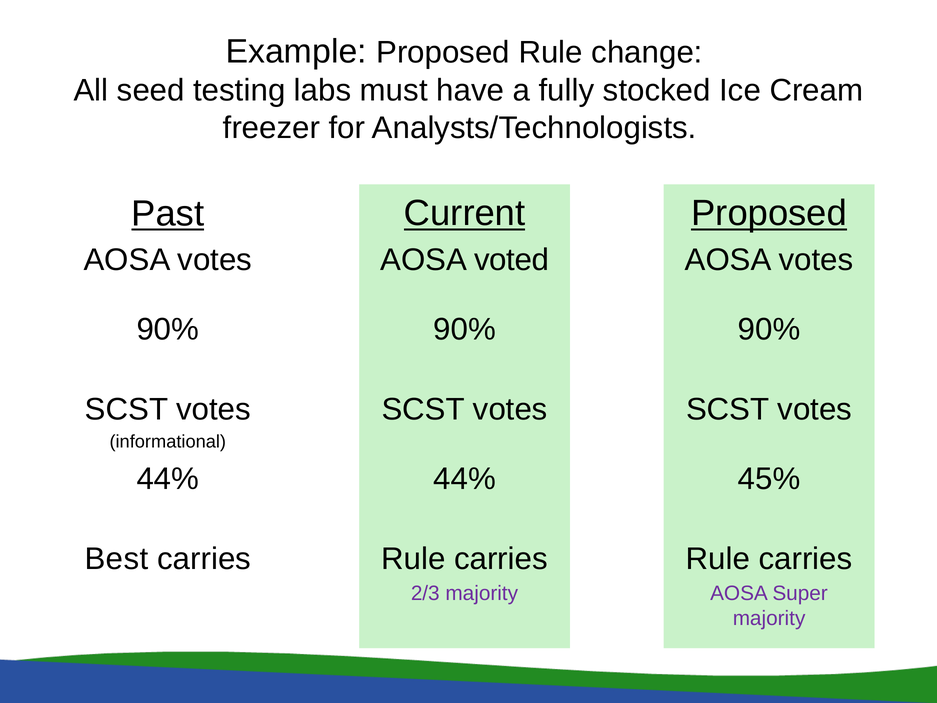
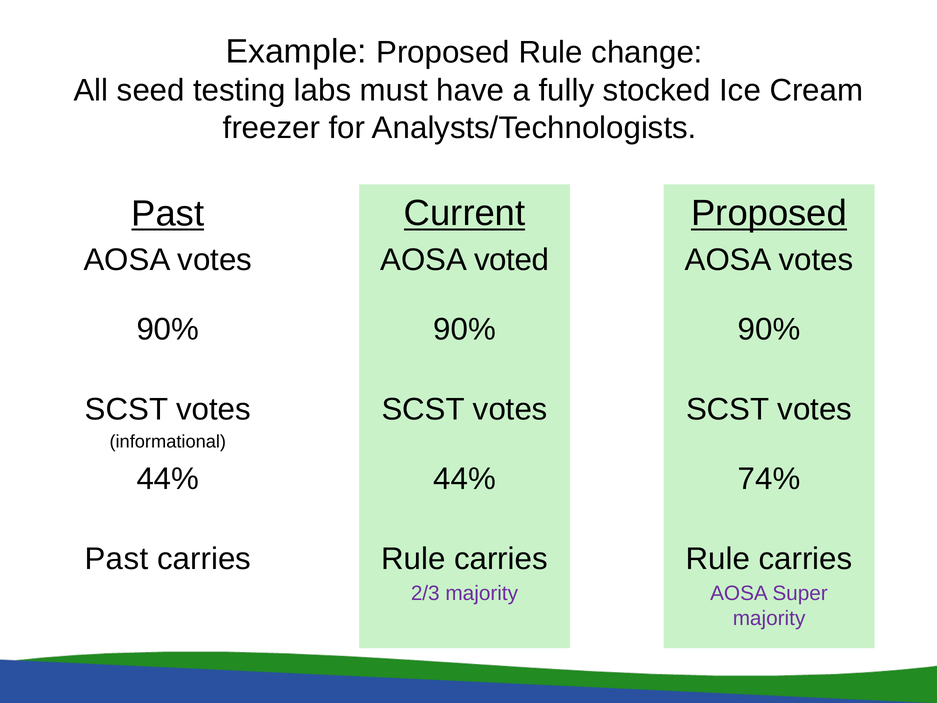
45%: 45% -> 74%
Best at (117, 559): Best -> Past
